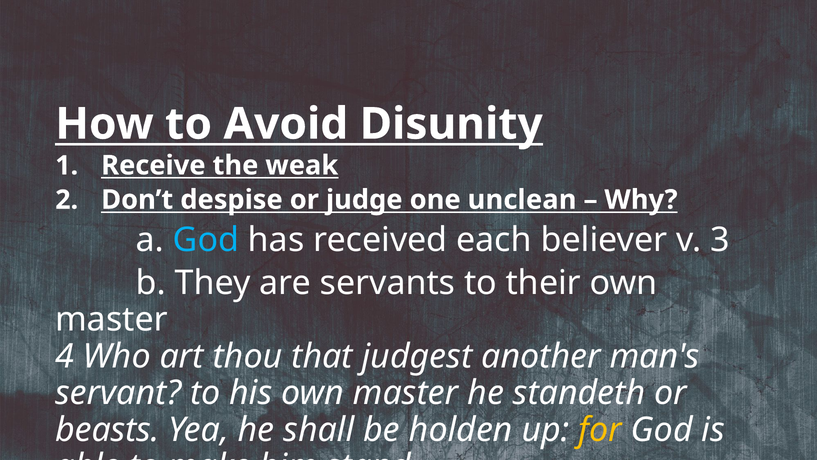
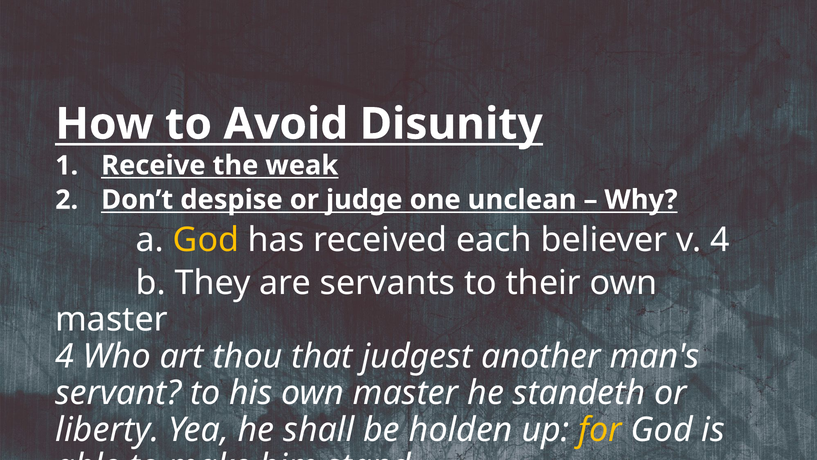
God at (206, 240) colour: light blue -> yellow
v 3: 3 -> 4
beasts: beasts -> liberty
